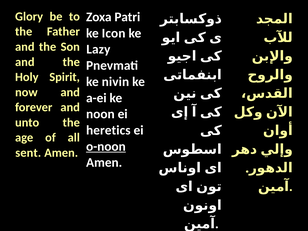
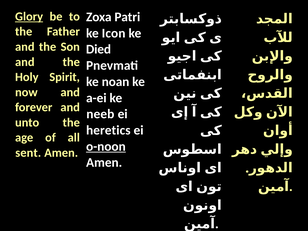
Glory underline: none -> present
Lazy: Lazy -> Died
nivin: nivin -> noan
noon: noon -> neeb
